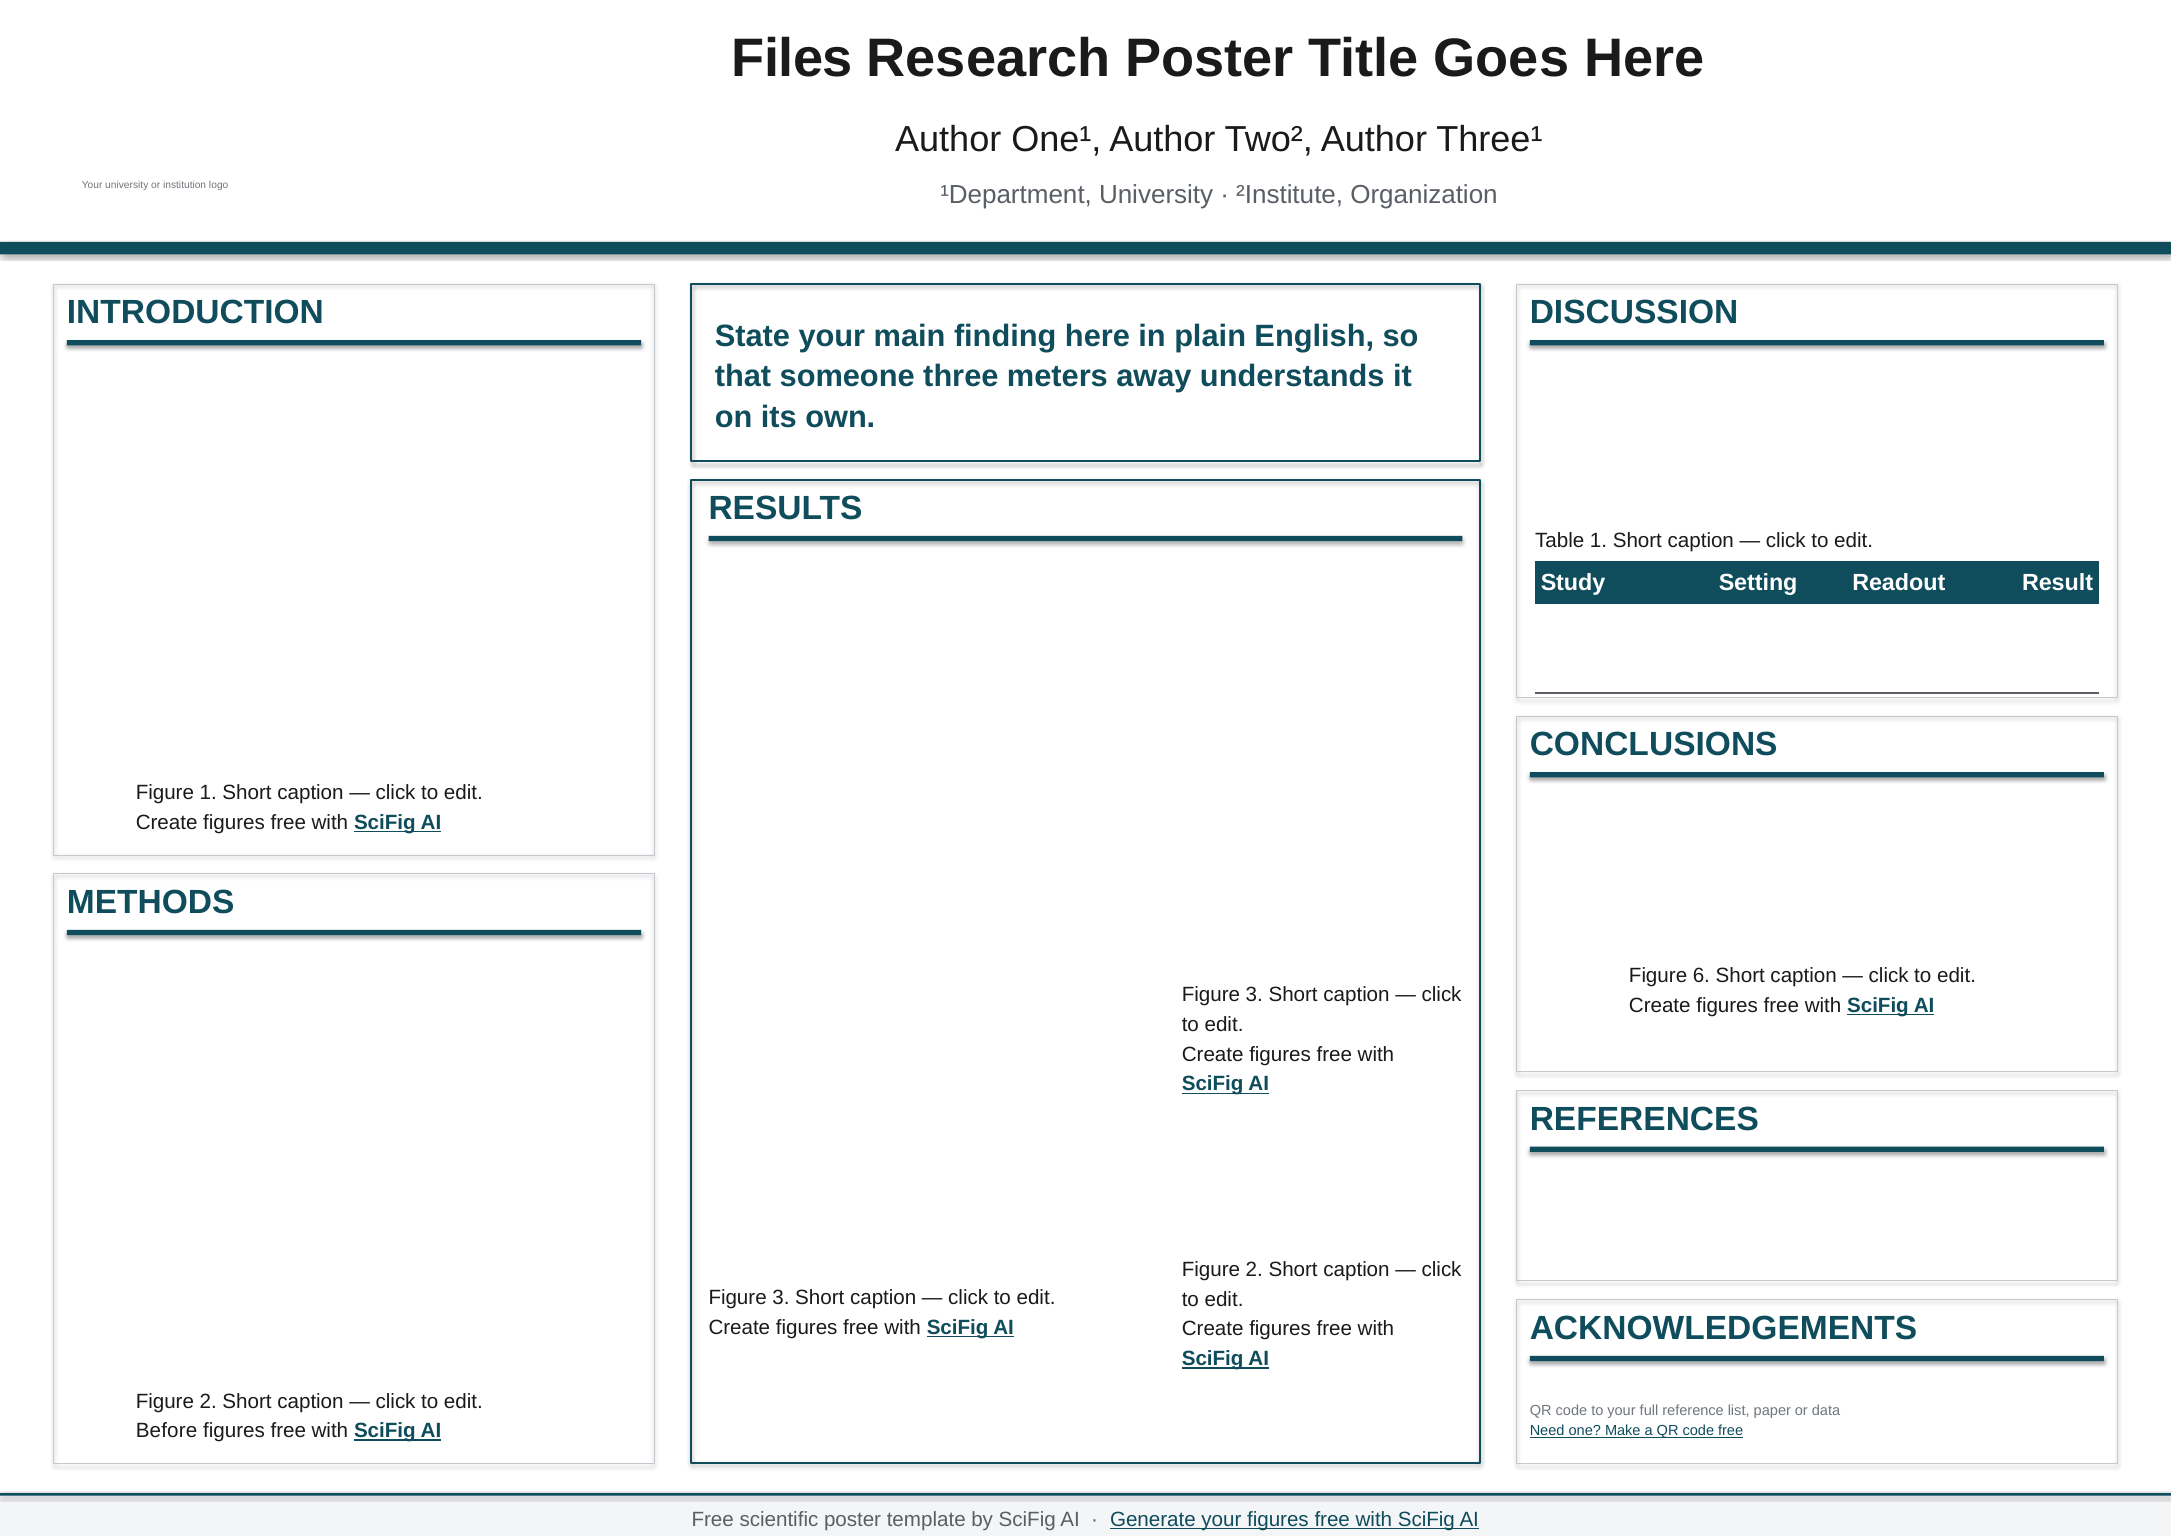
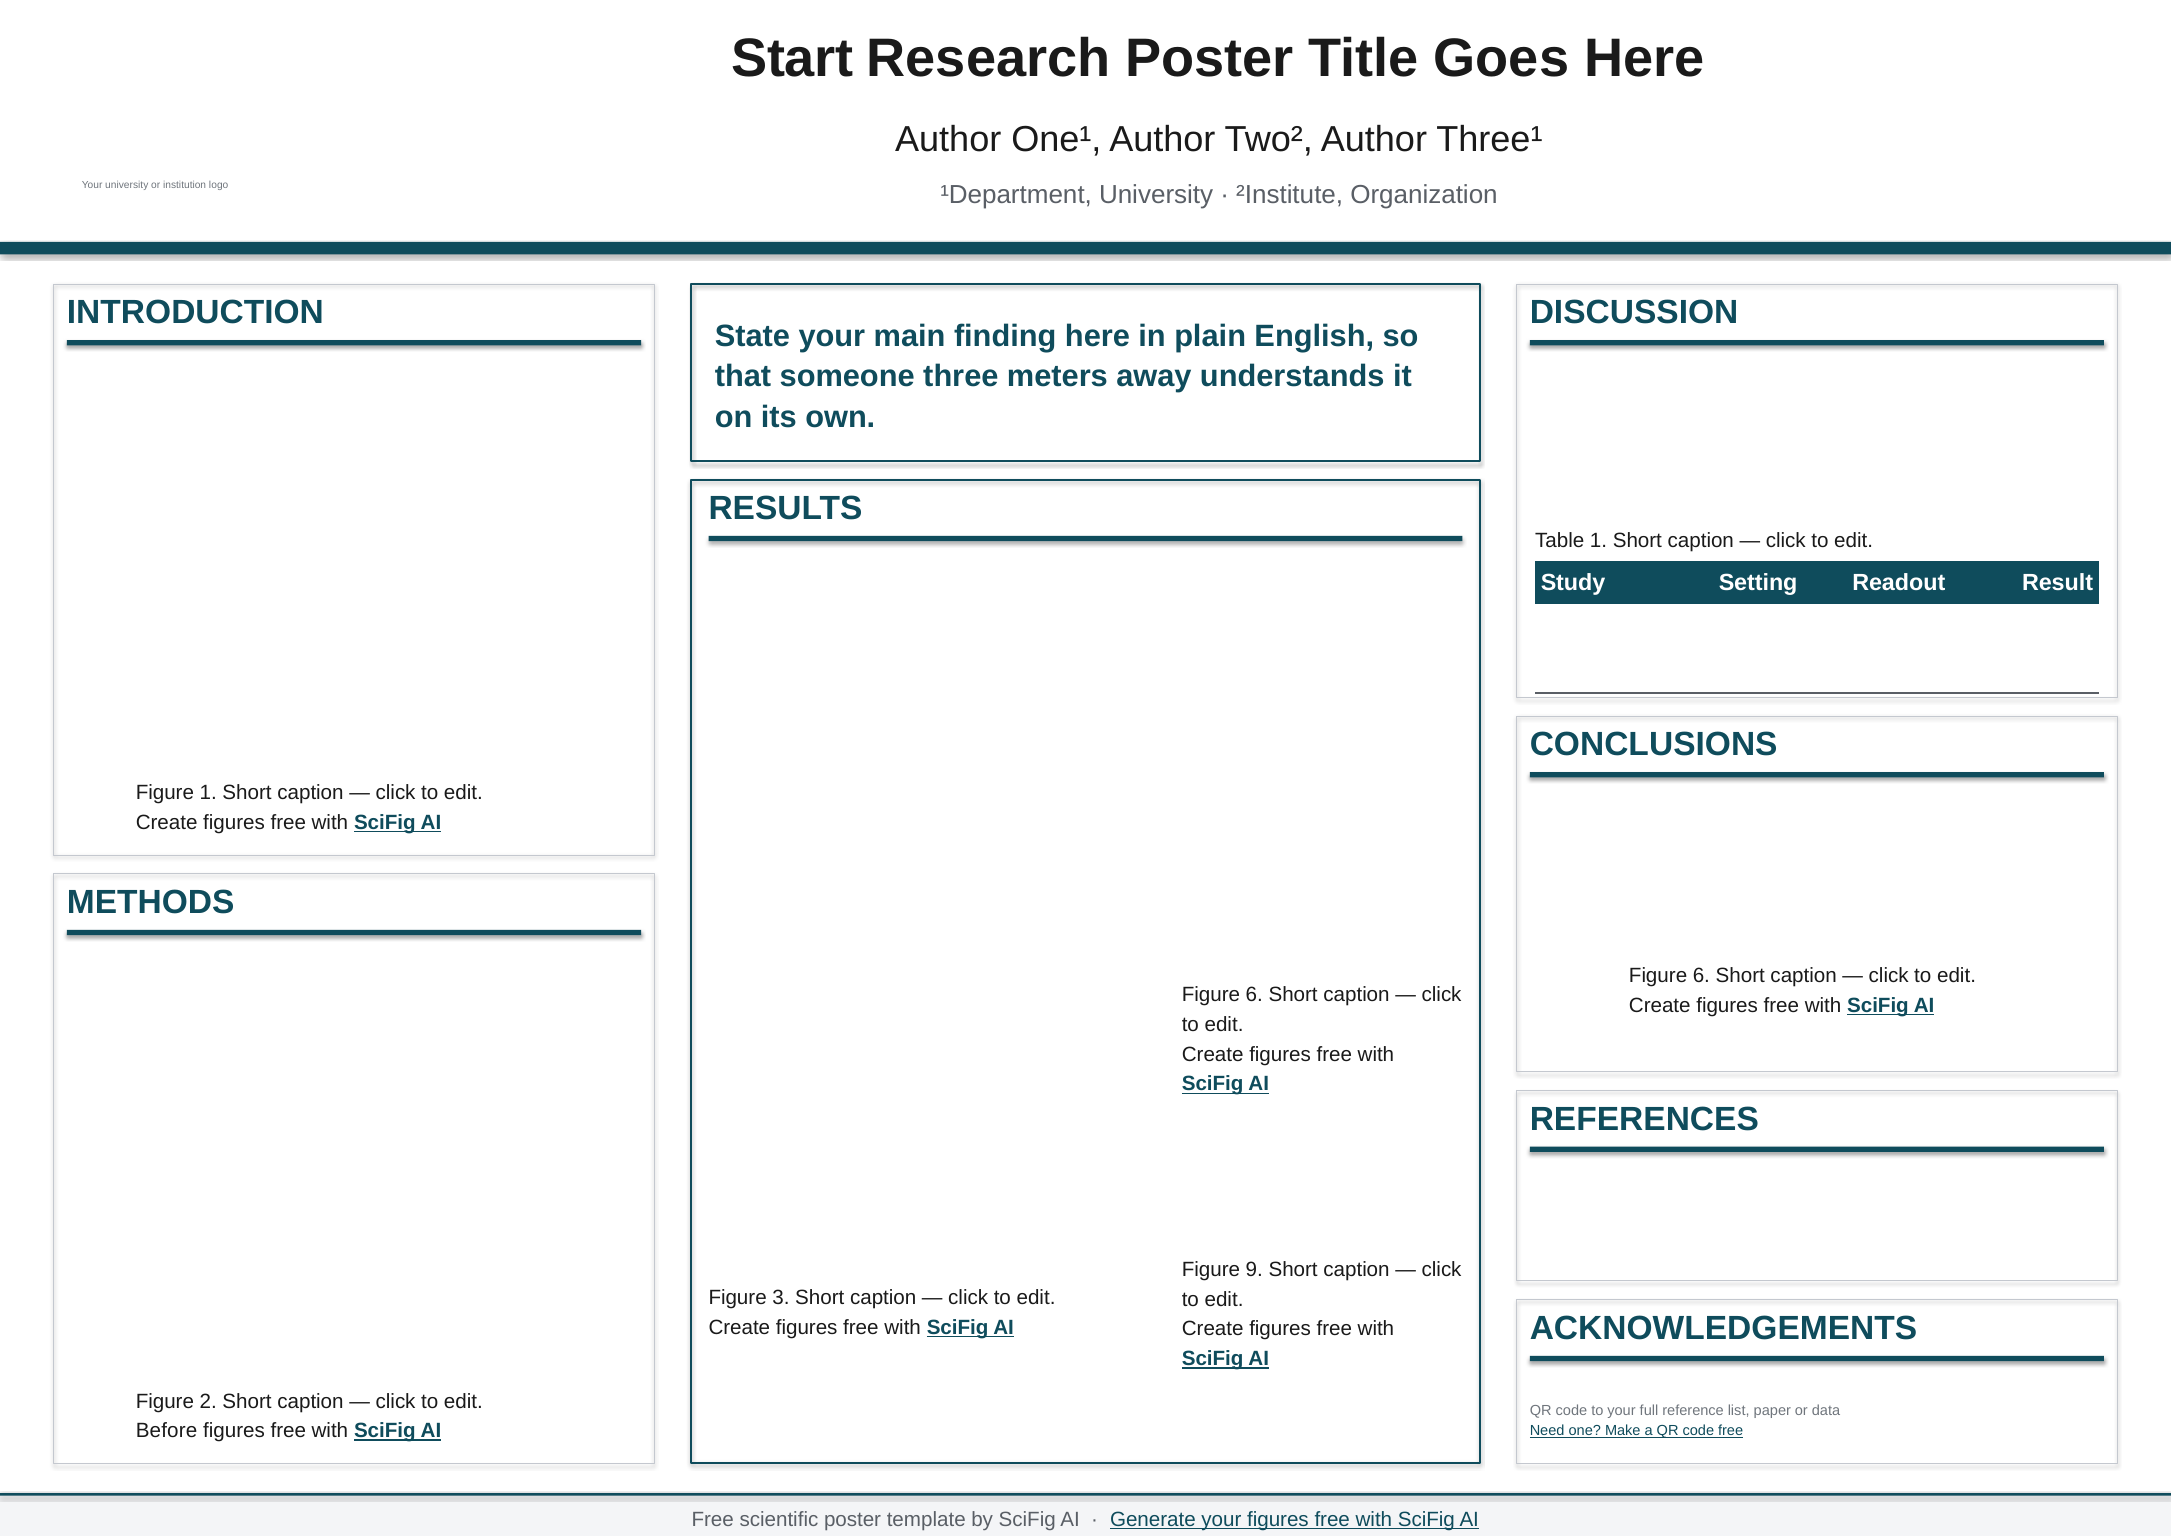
Files: Files -> Start
3 at (1254, 994): 3 -> 6
2 at (1254, 1269): 2 -> 9
